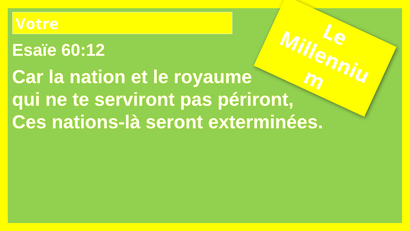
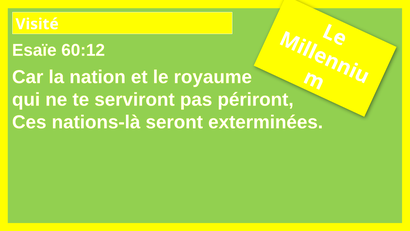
Votre: Votre -> Visité
